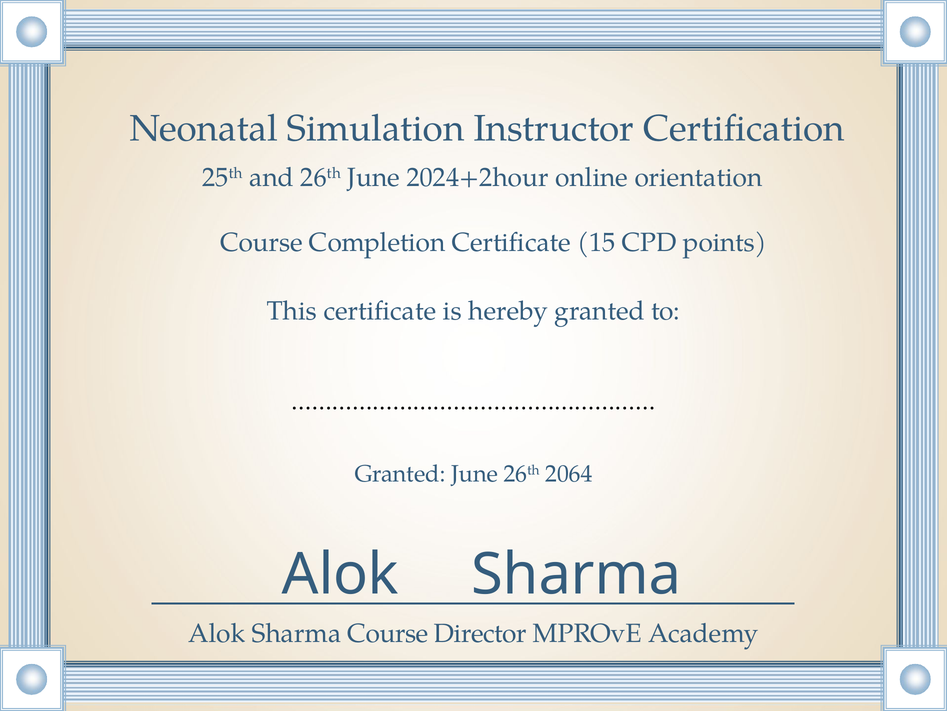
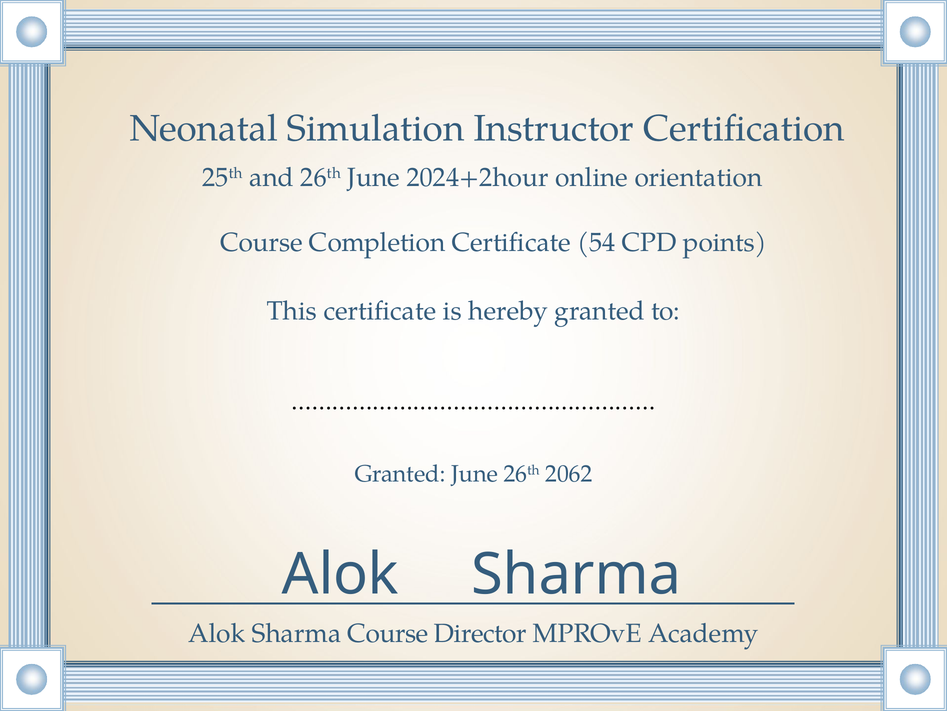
15: 15 -> 54
2064: 2064 -> 2062
